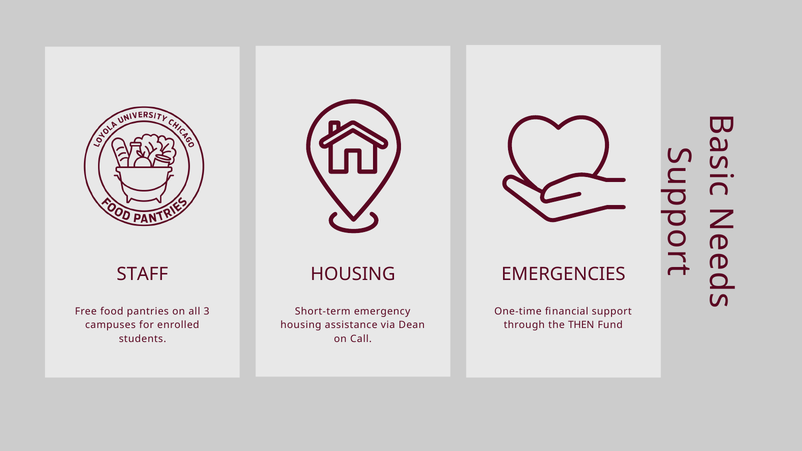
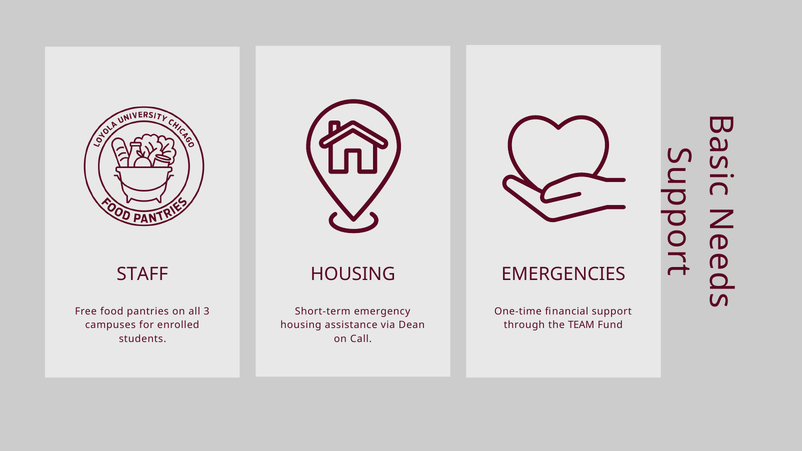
THEN: THEN -> TEAM
